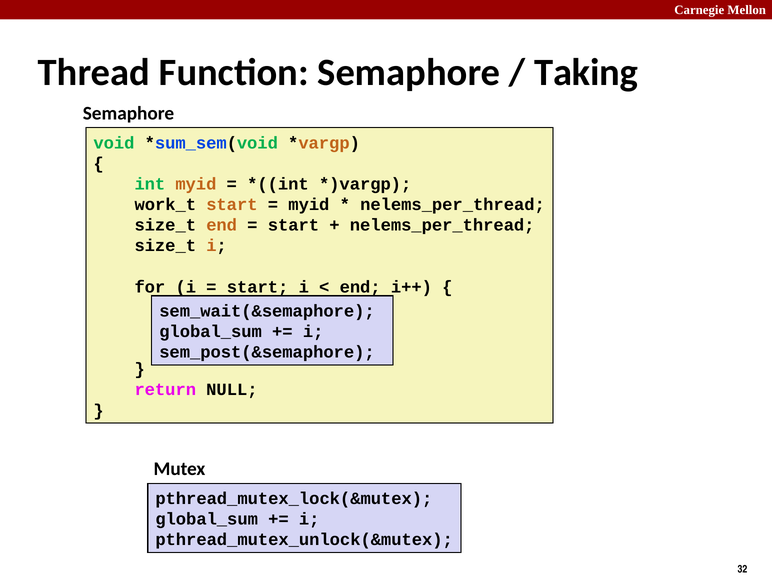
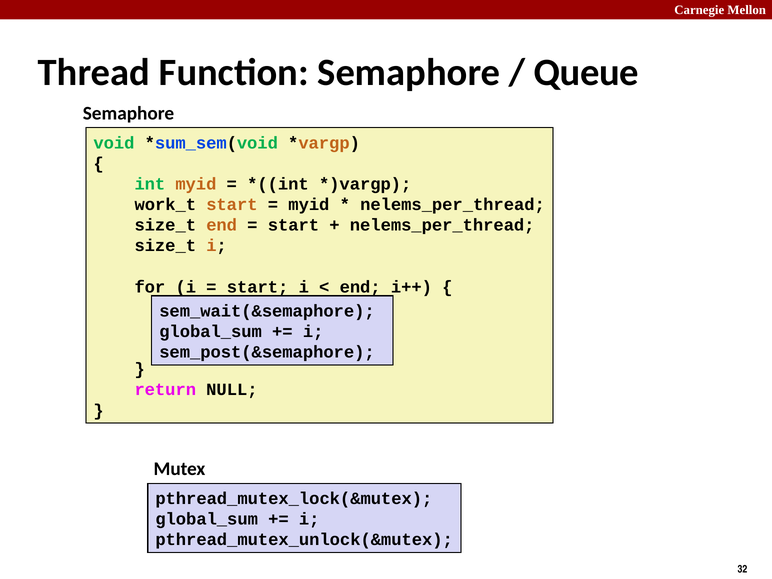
Taking: Taking -> Queue
